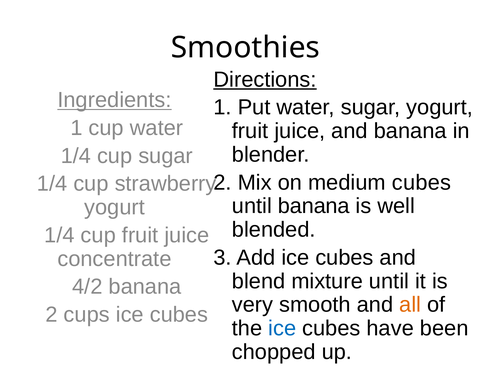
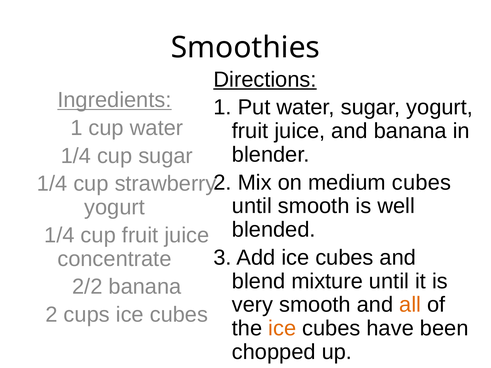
until banana: banana -> smooth
4/2: 4/2 -> 2/2
ice at (282, 328) colour: blue -> orange
